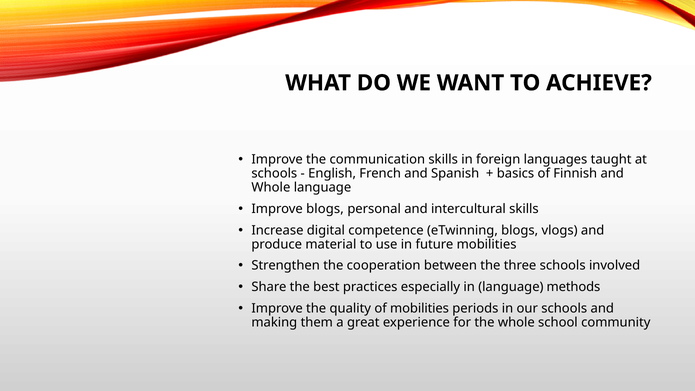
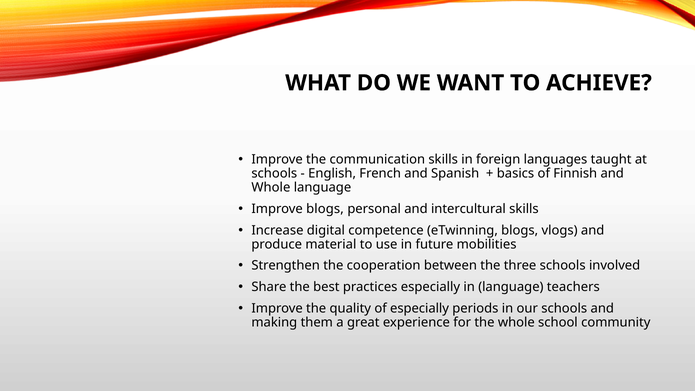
methods: methods -> teachers
of mobilities: mobilities -> especially
